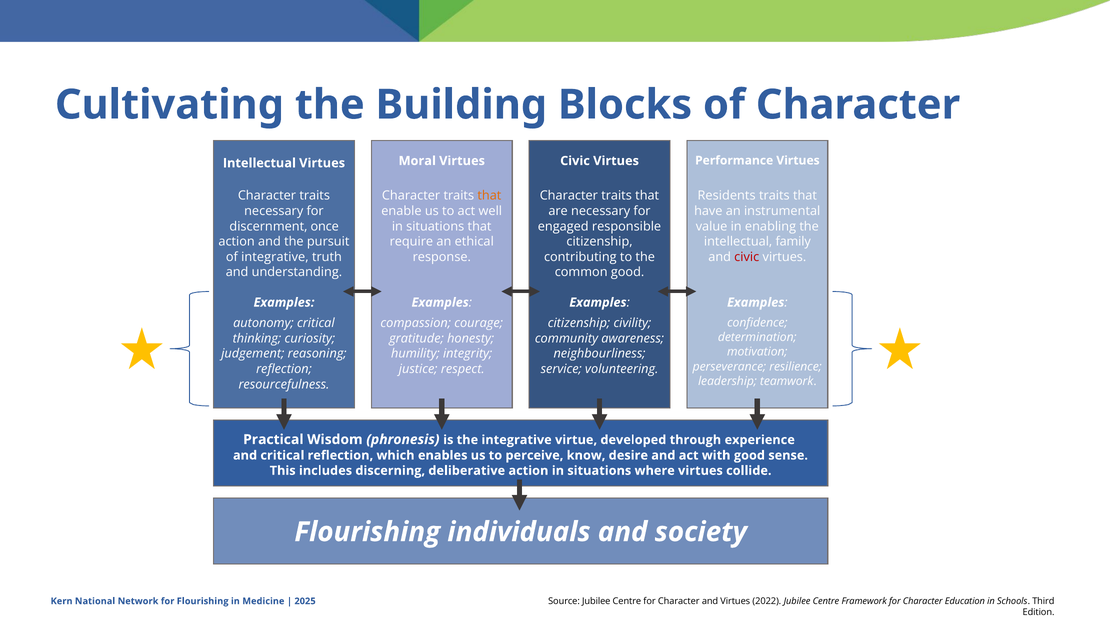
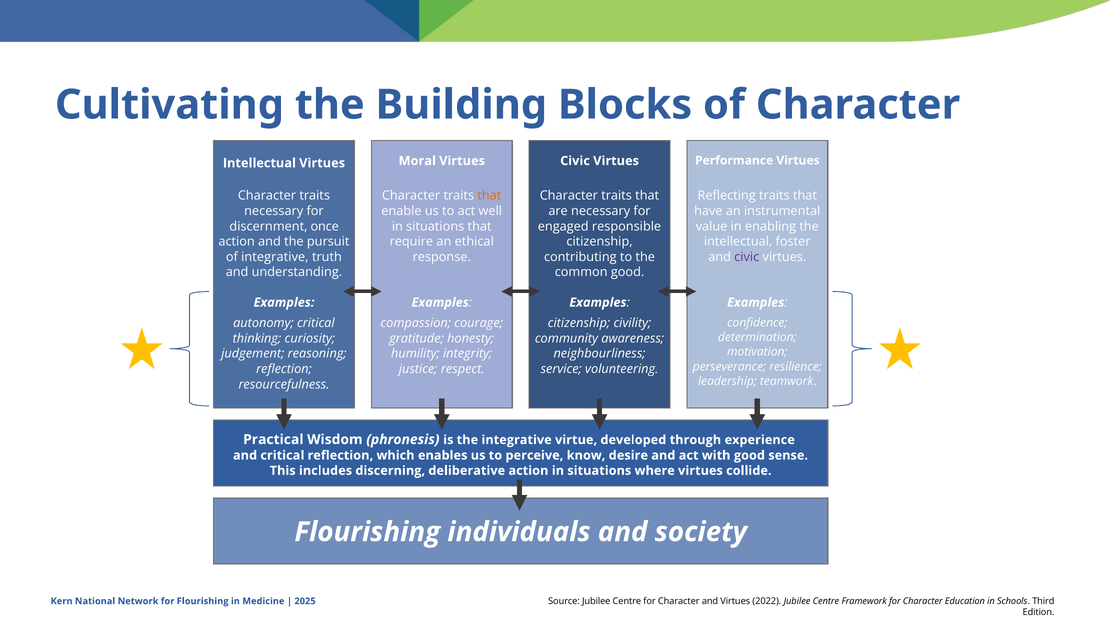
Residents: Residents -> Reflecting
family: family -> foster
civic at (747, 257) colour: red -> purple
